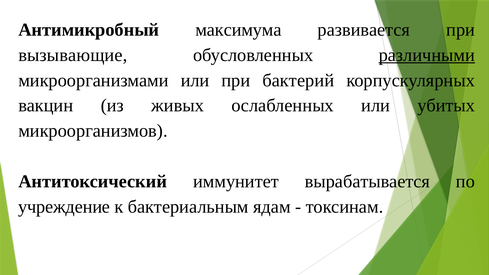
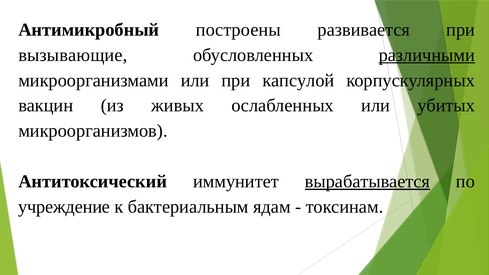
максимума: максимума -> построены
бактерий: бактерий -> капсулой
вырабатывается underline: none -> present
